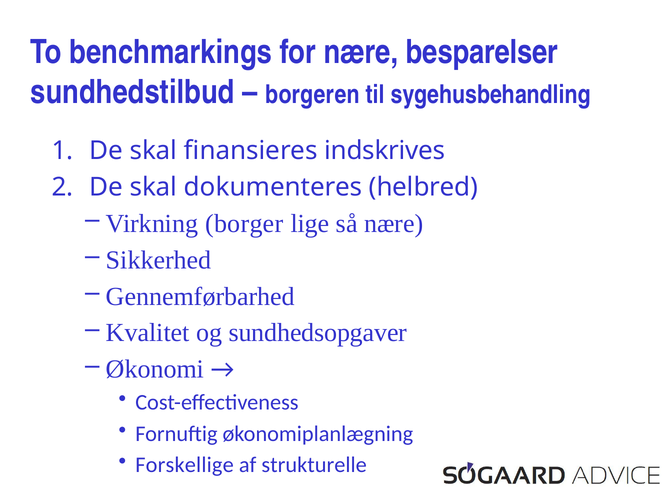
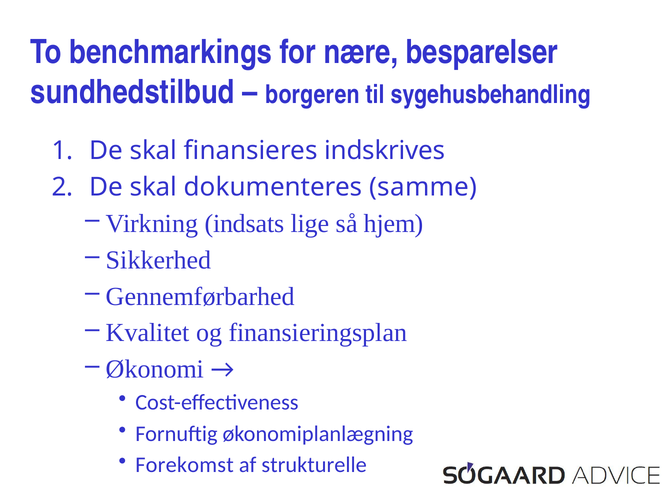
helbred: helbred -> samme
borger: borger -> indsats
så nære: nære -> hjem
sundhedsopgaver: sundhedsopgaver -> finansieringsplan
Forskellige: Forskellige -> Forekomst
